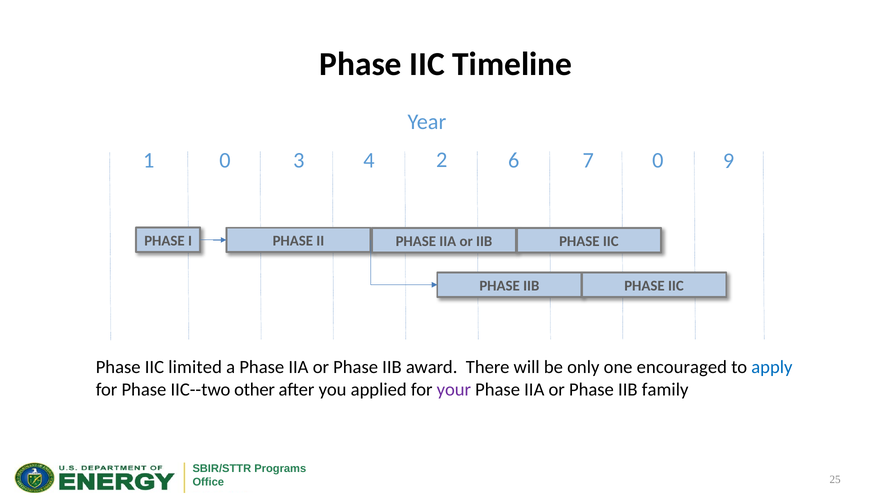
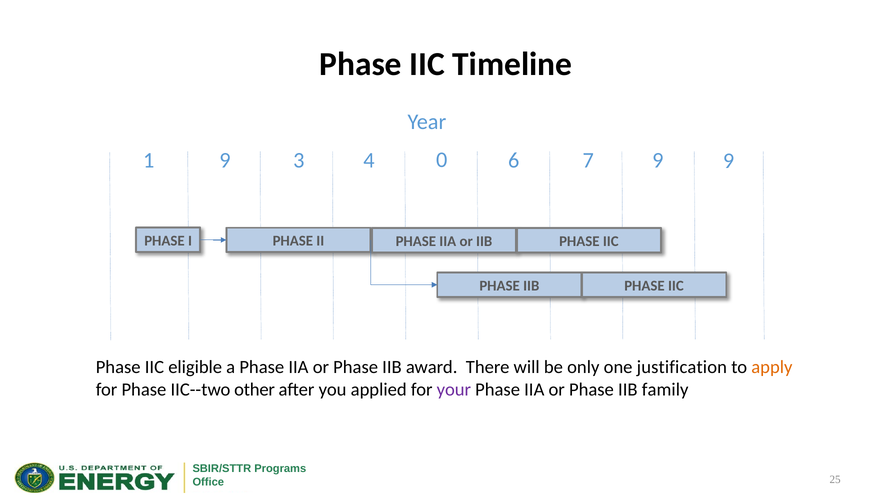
1 0: 0 -> 9
2: 2 -> 0
7 0: 0 -> 9
limited: limited -> eligible
encouraged: encouraged -> justification
apply colour: blue -> orange
